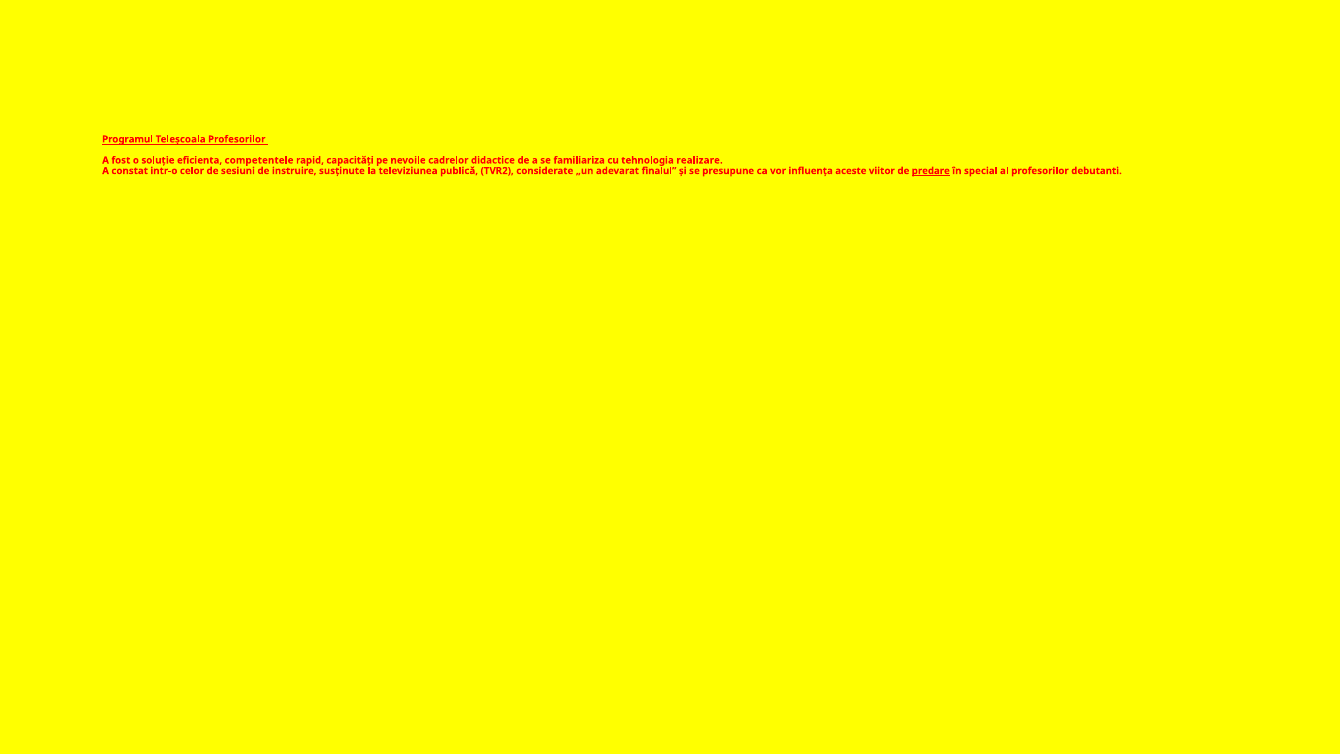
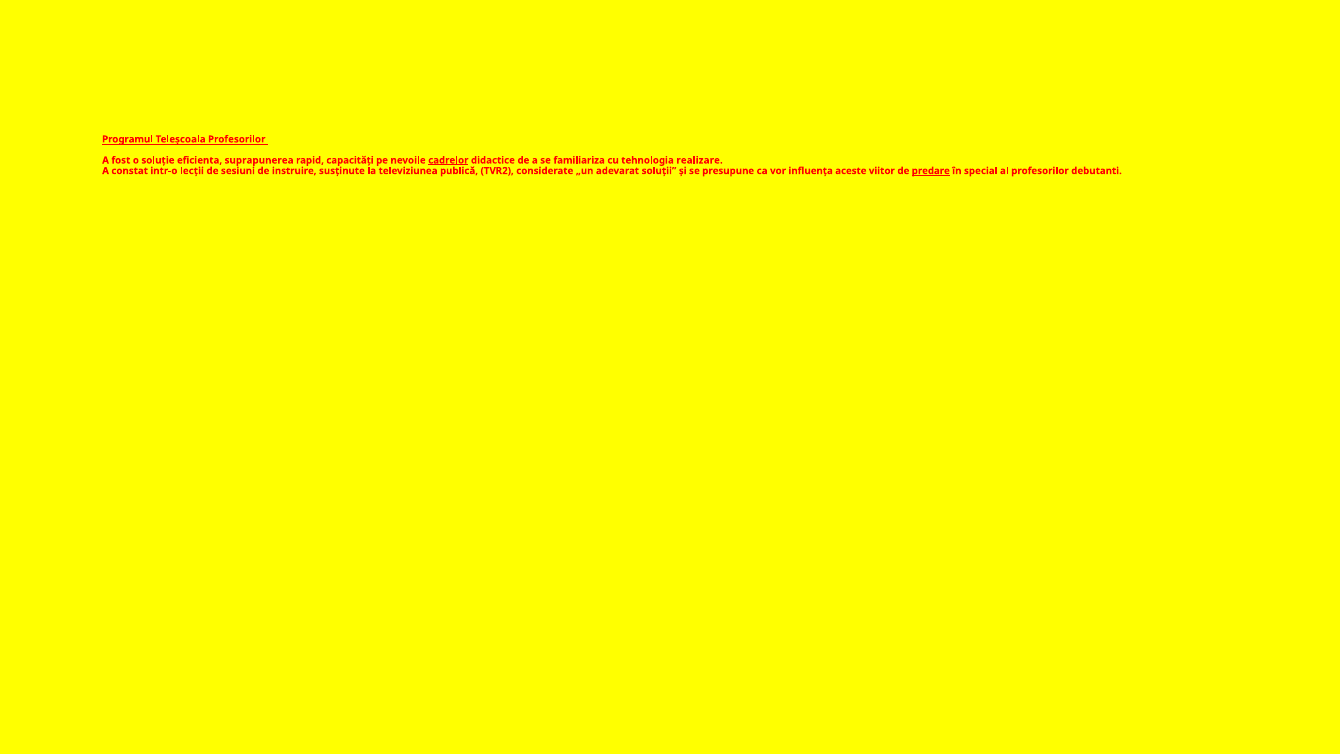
competentele: competentele -> suprapunerea
cadrelor underline: none -> present
celor: celor -> lecții
finalul: finalul -> soluții
